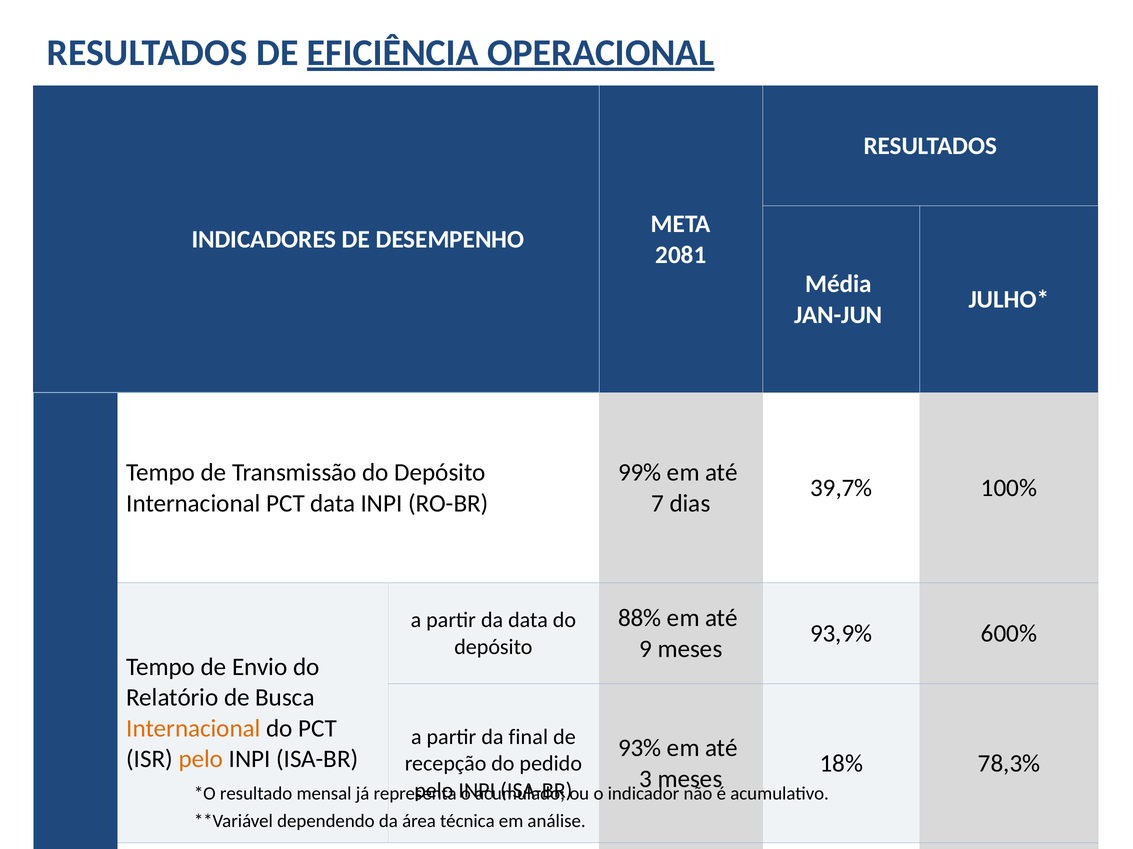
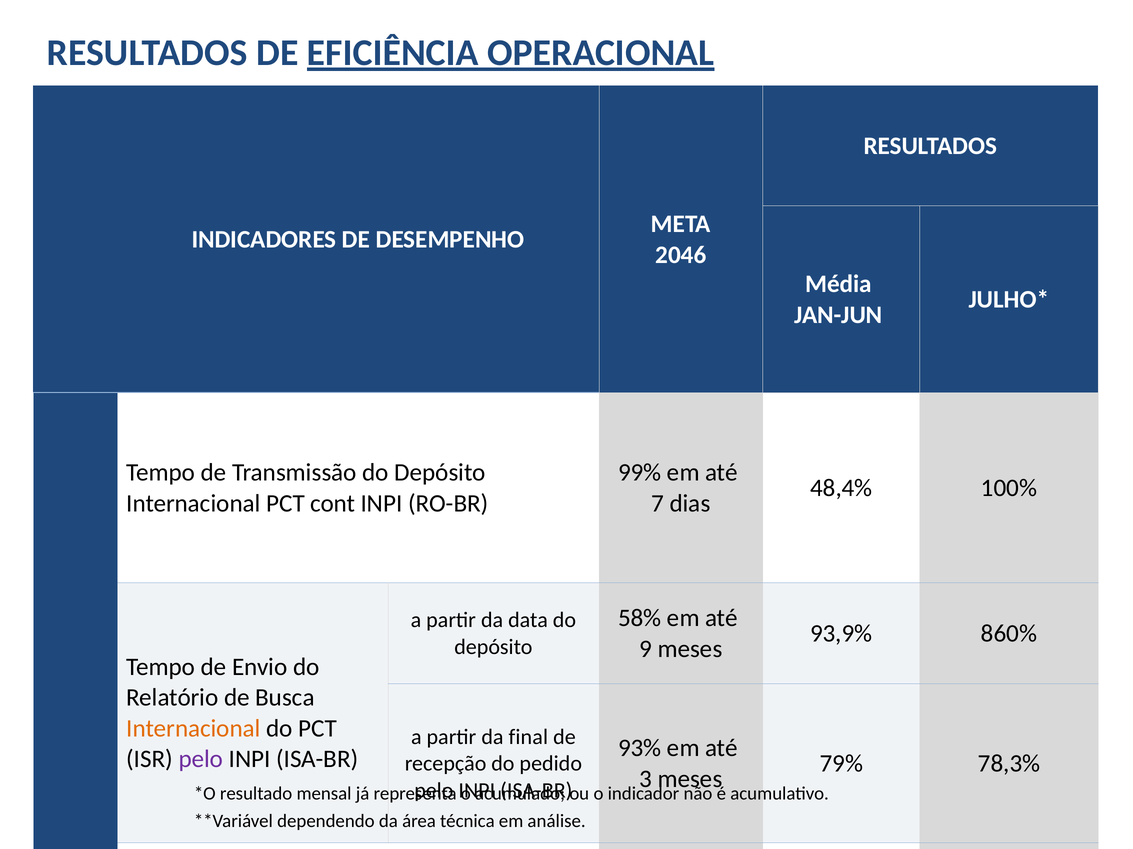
2081: 2081 -> 2046
39,7%: 39,7% -> 48,4%
PCT data: data -> cont
88%: 88% -> 58%
600%: 600% -> 860%
pelo at (201, 760) colour: orange -> purple
18%: 18% -> 79%
